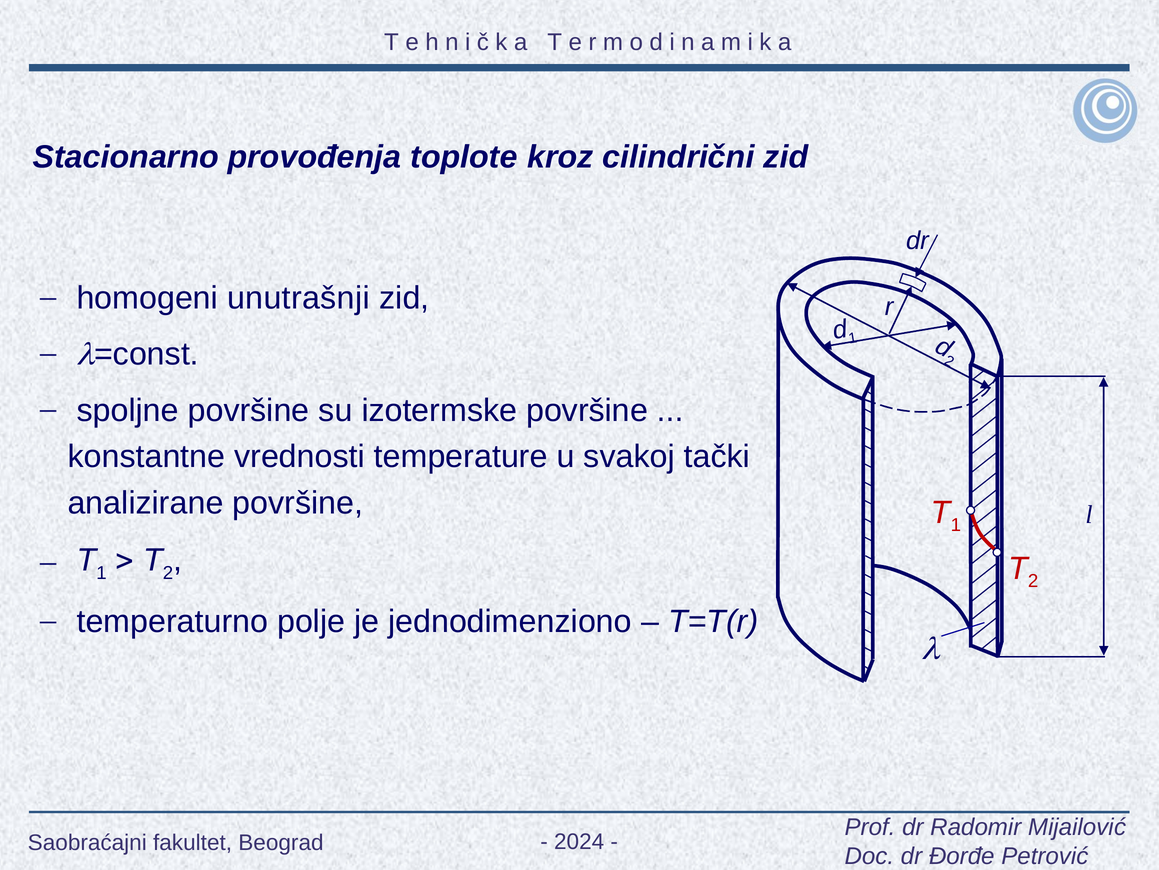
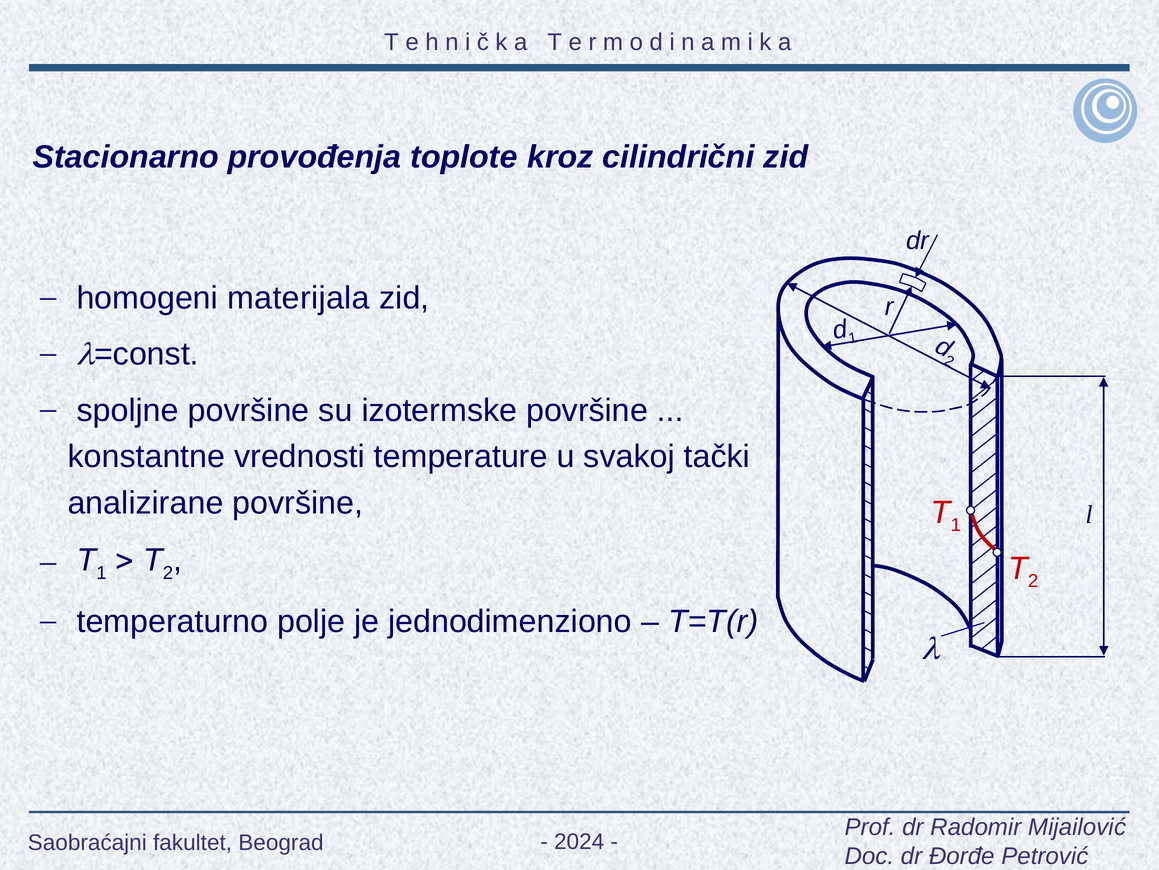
unutrašnji: unutrašnji -> materijala
